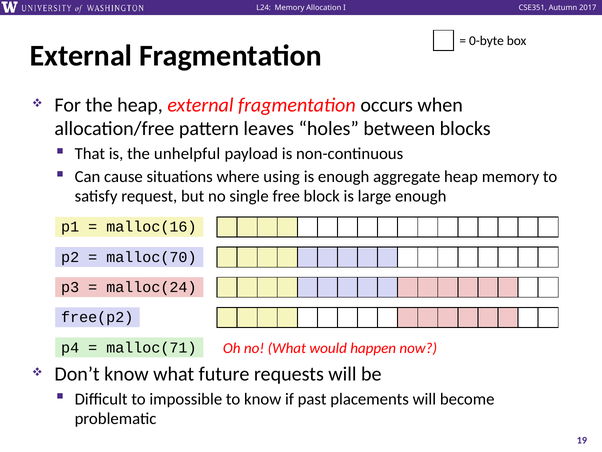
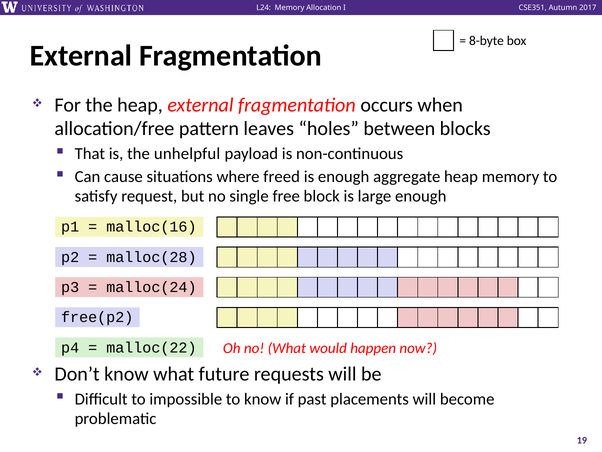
0-byte: 0-byte -> 8-byte
using: using -> freed
malloc(70: malloc(70 -> malloc(28
malloc(71: malloc(71 -> malloc(22
